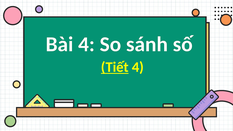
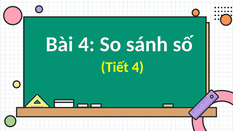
Tiết underline: present -> none
